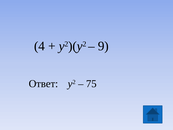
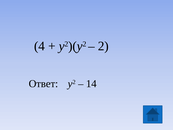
9: 9 -> 2
75: 75 -> 14
